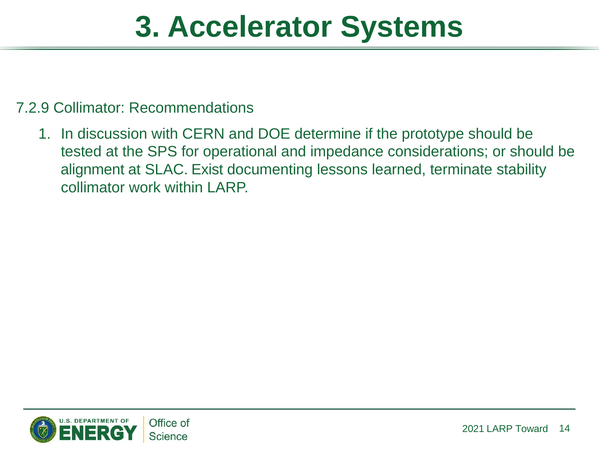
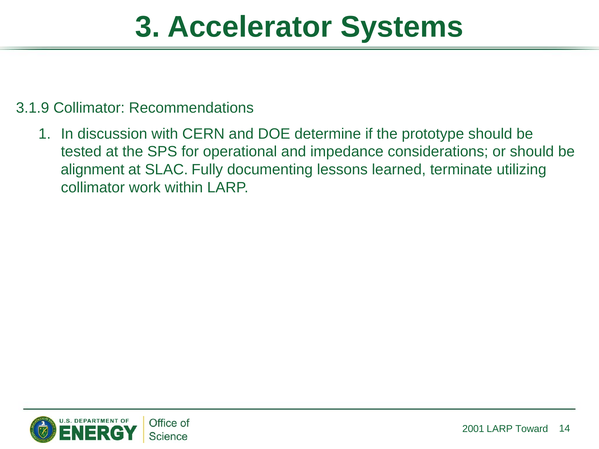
7.2.9: 7.2.9 -> 3.1.9
Exist: Exist -> Fully
stability: stability -> utilizing
2021: 2021 -> 2001
